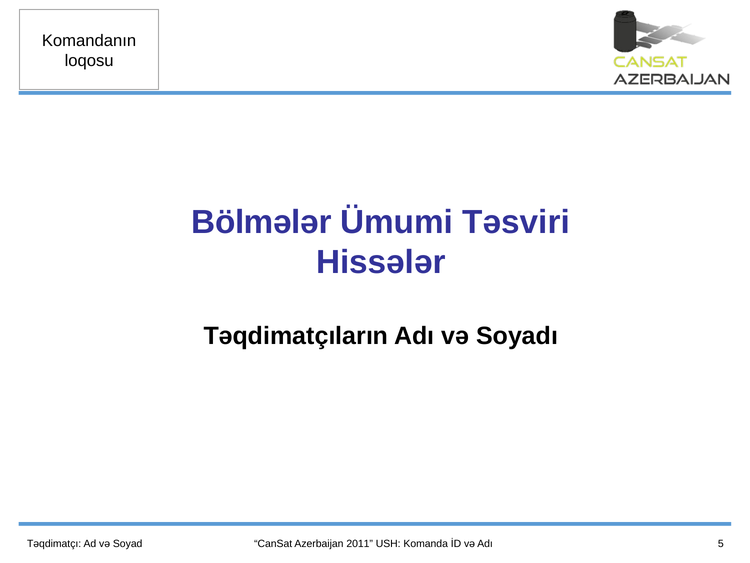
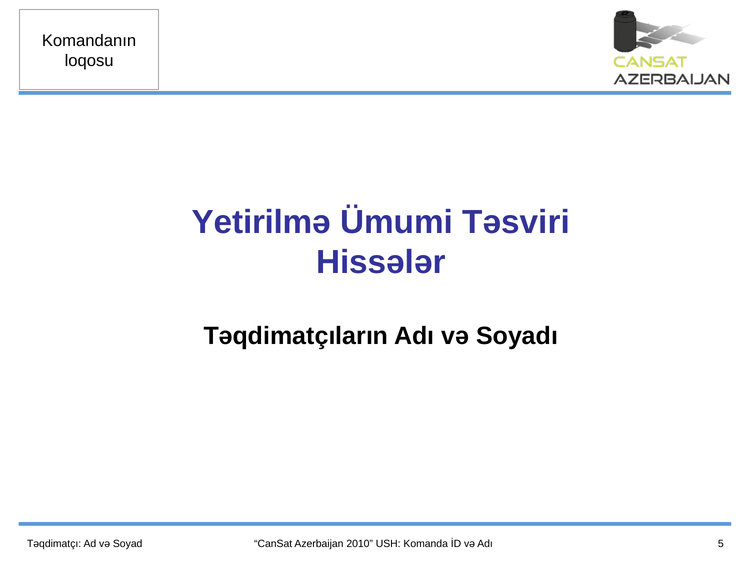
Bölmələr: Bölmələr -> Yetirilmə
2011: 2011 -> 2010
